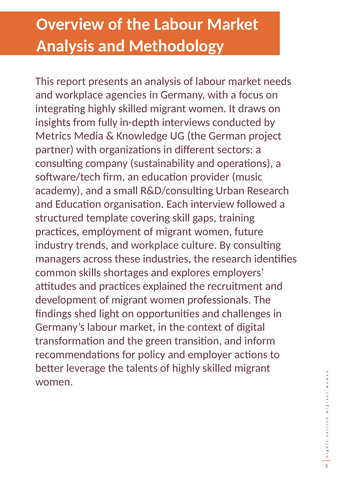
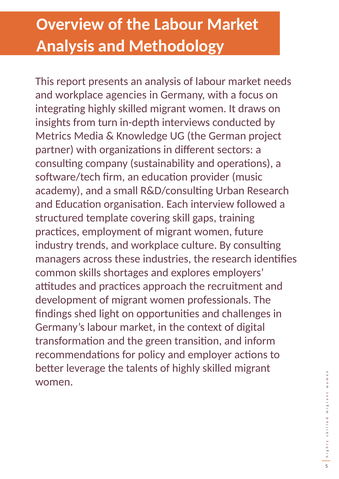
fully: fully -> turn
explained: explained -> approach
